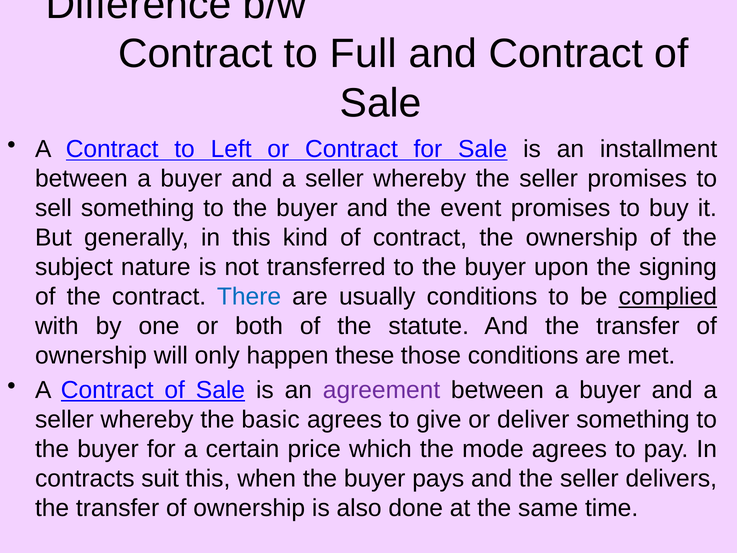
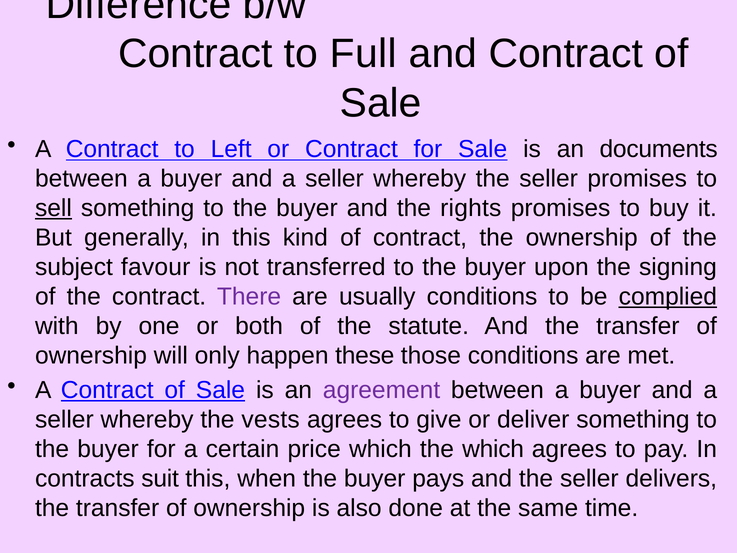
installment: installment -> documents
sell underline: none -> present
event: event -> rights
nature: nature -> favour
There colour: blue -> purple
basic: basic -> vests
the mode: mode -> which
